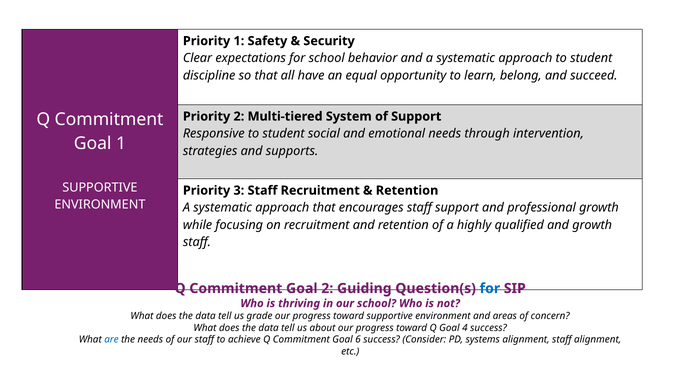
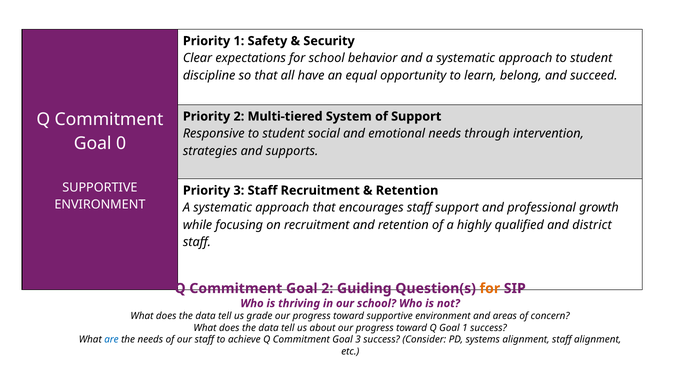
Goal 1: 1 -> 0
and growth: growth -> district
for at (490, 288) colour: blue -> orange
Goal 4: 4 -> 1
Goal 6: 6 -> 3
